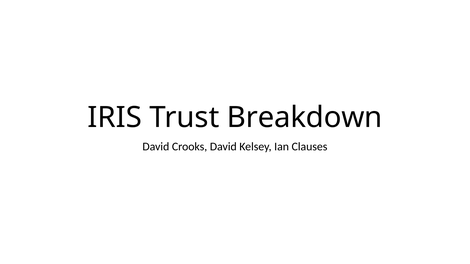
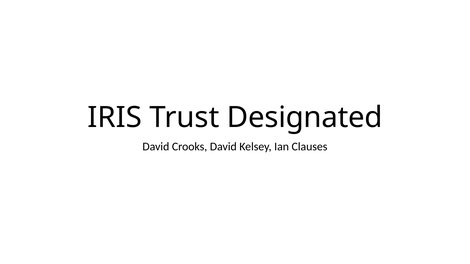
Breakdown: Breakdown -> Designated
